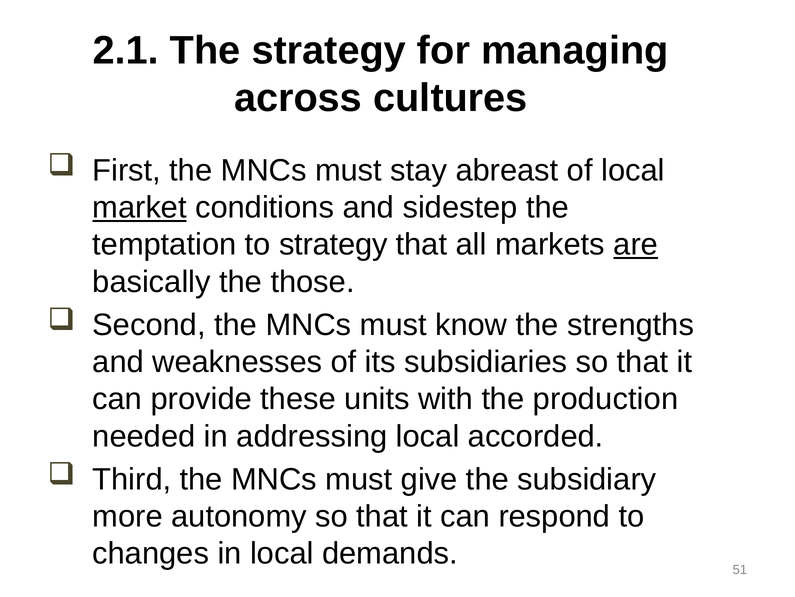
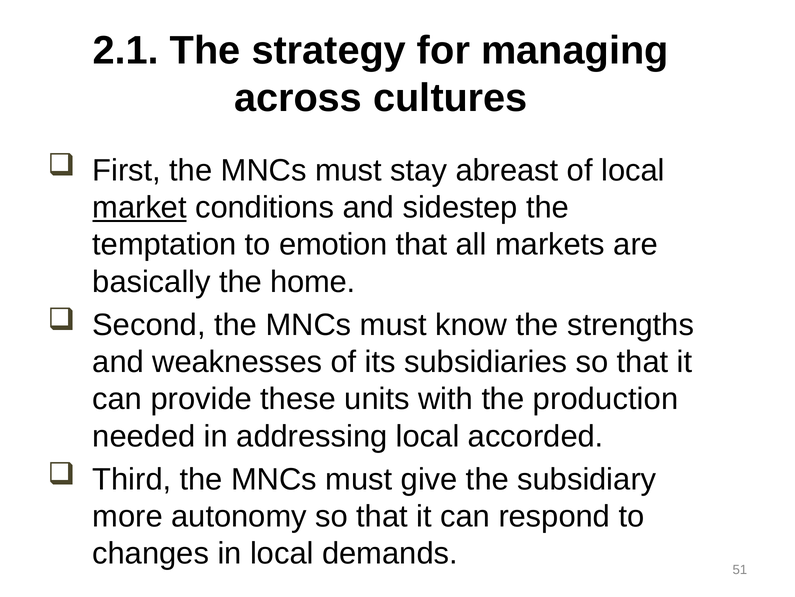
to strategy: strategy -> emotion
are underline: present -> none
those: those -> home
